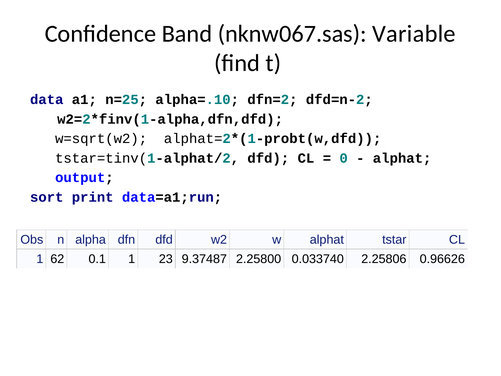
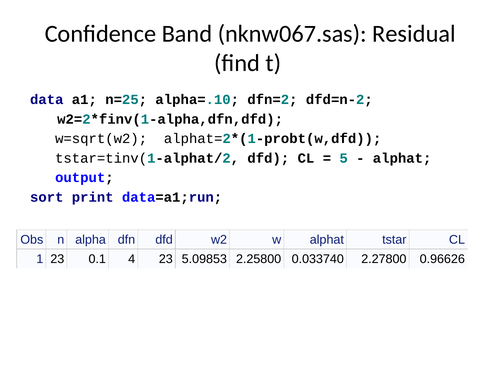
Variable: Variable -> Residual
0: 0 -> 5
1 62: 62 -> 23
0.1 1: 1 -> 4
9.37487: 9.37487 -> 5.09853
2.25806: 2.25806 -> 2.27800
